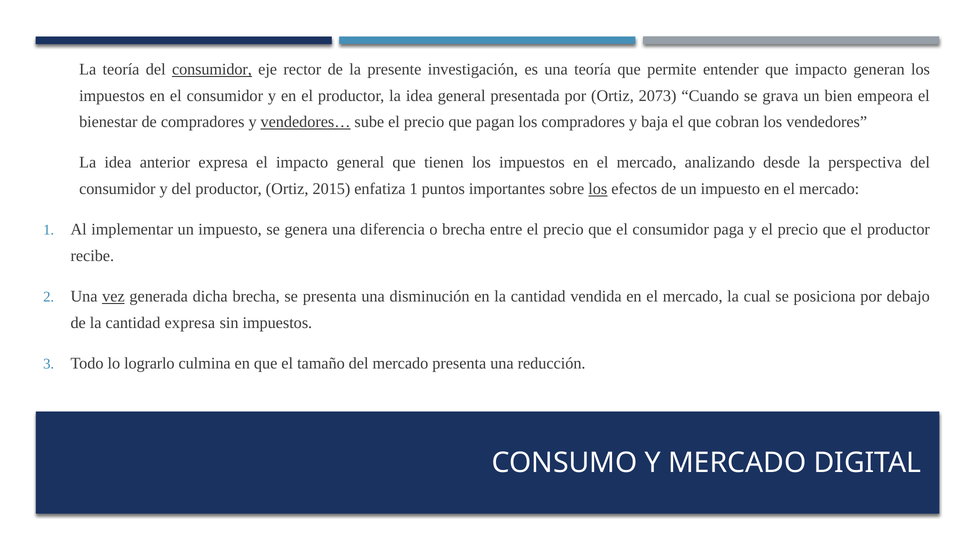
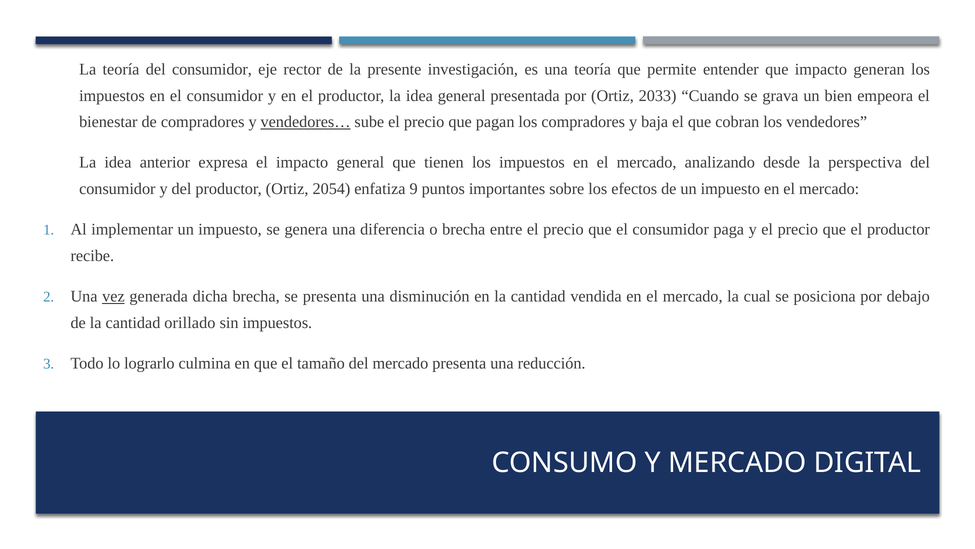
consumidor at (212, 69) underline: present -> none
2073: 2073 -> 2033
2015: 2015 -> 2054
enfatiza 1: 1 -> 9
los at (598, 189) underline: present -> none
cantidad expresa: expresa -> orillado
